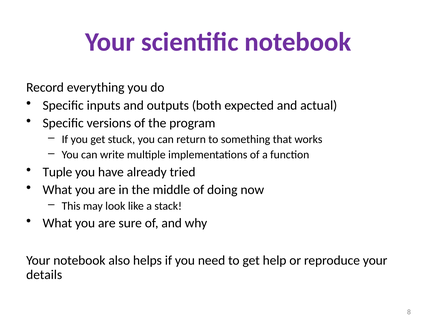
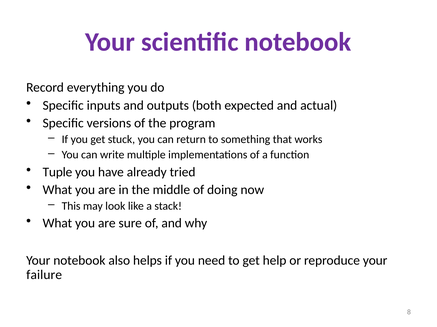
details: details -> failure
